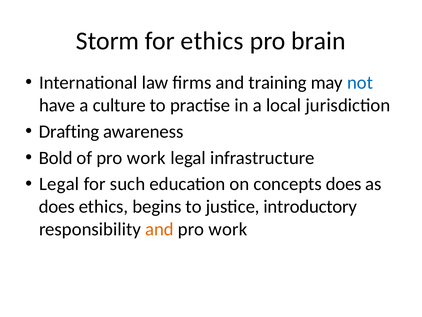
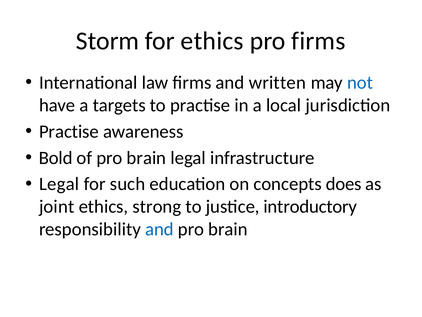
pro brain: brain -> firms
training: training -> written
culture: culture -> targets
Drafting at (69, 131): Drafting -> Practise
of pro work: work -> brain
does at (57, 206): does -> joint
begins: begins -> strong
and at (159, 229) colour: orange -> blue
work at (228, 229): work -> brain
